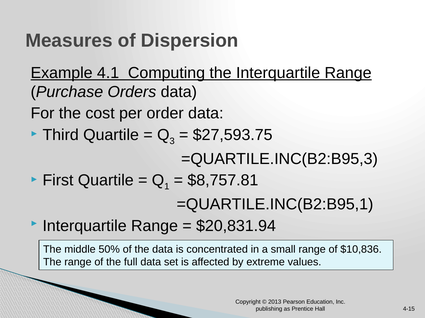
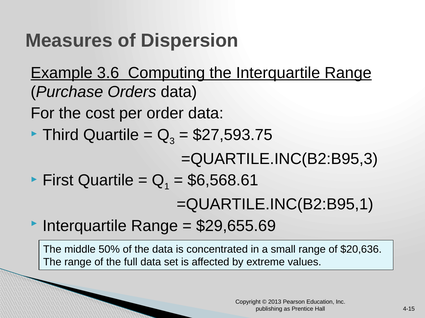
4.1: 4.1 -> 3.6
$8,757.81: $8,757.81 -> $6,568.61
$20,831.94: $20,831.94 -> $29,655.69
$10,836: $10,836 -> $20,636
